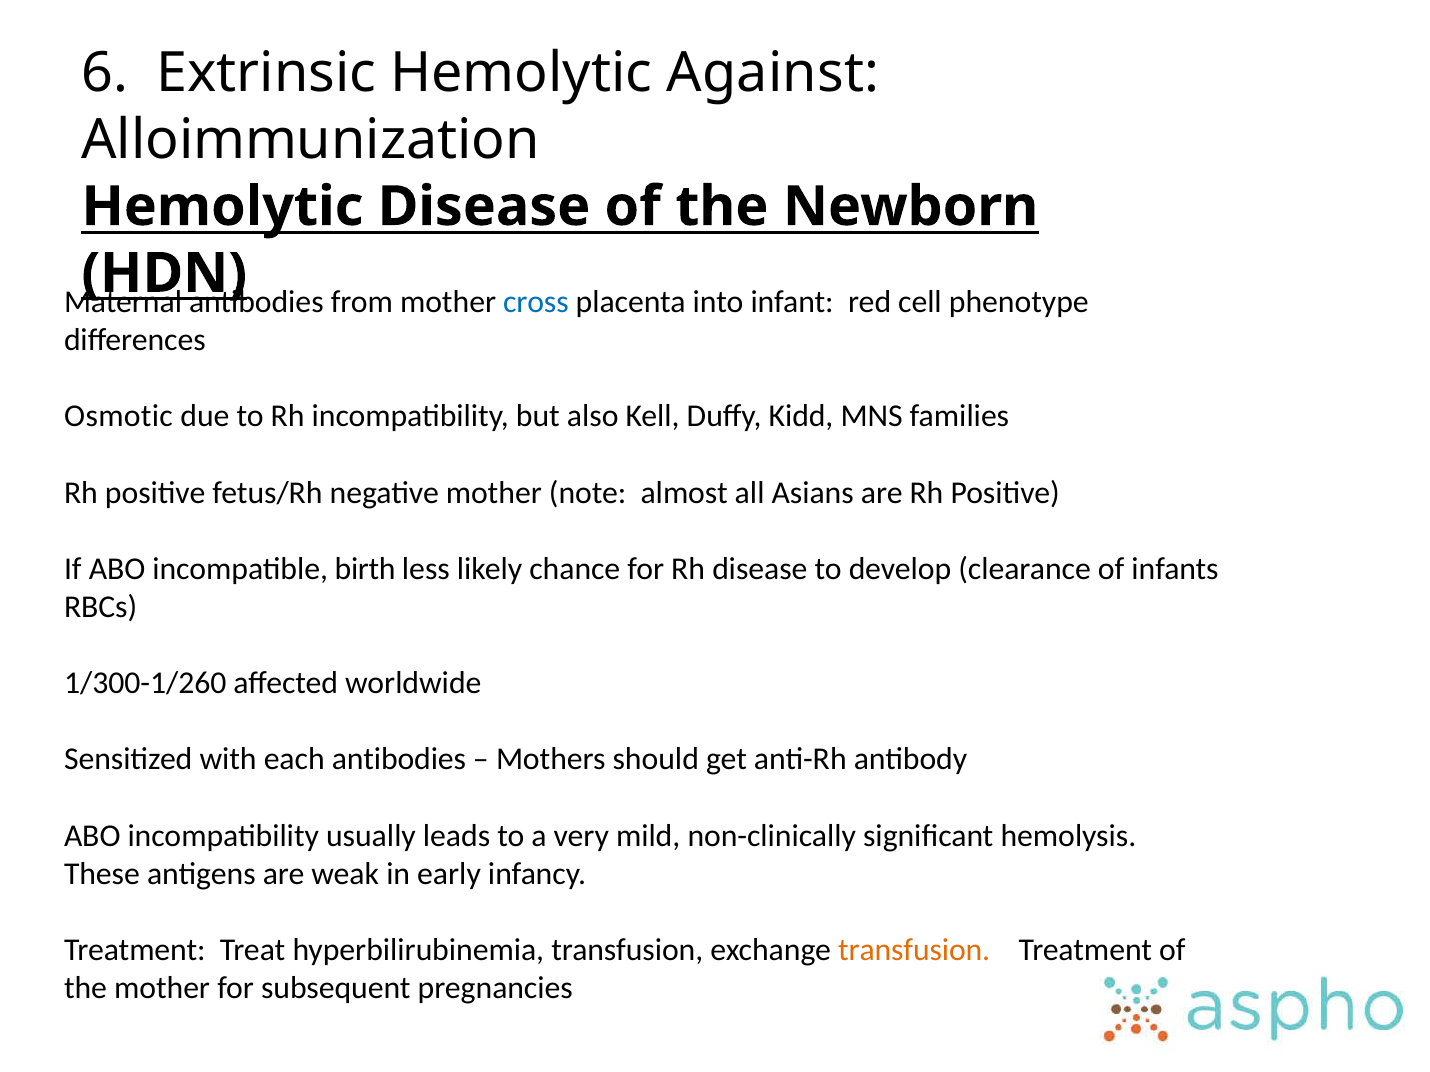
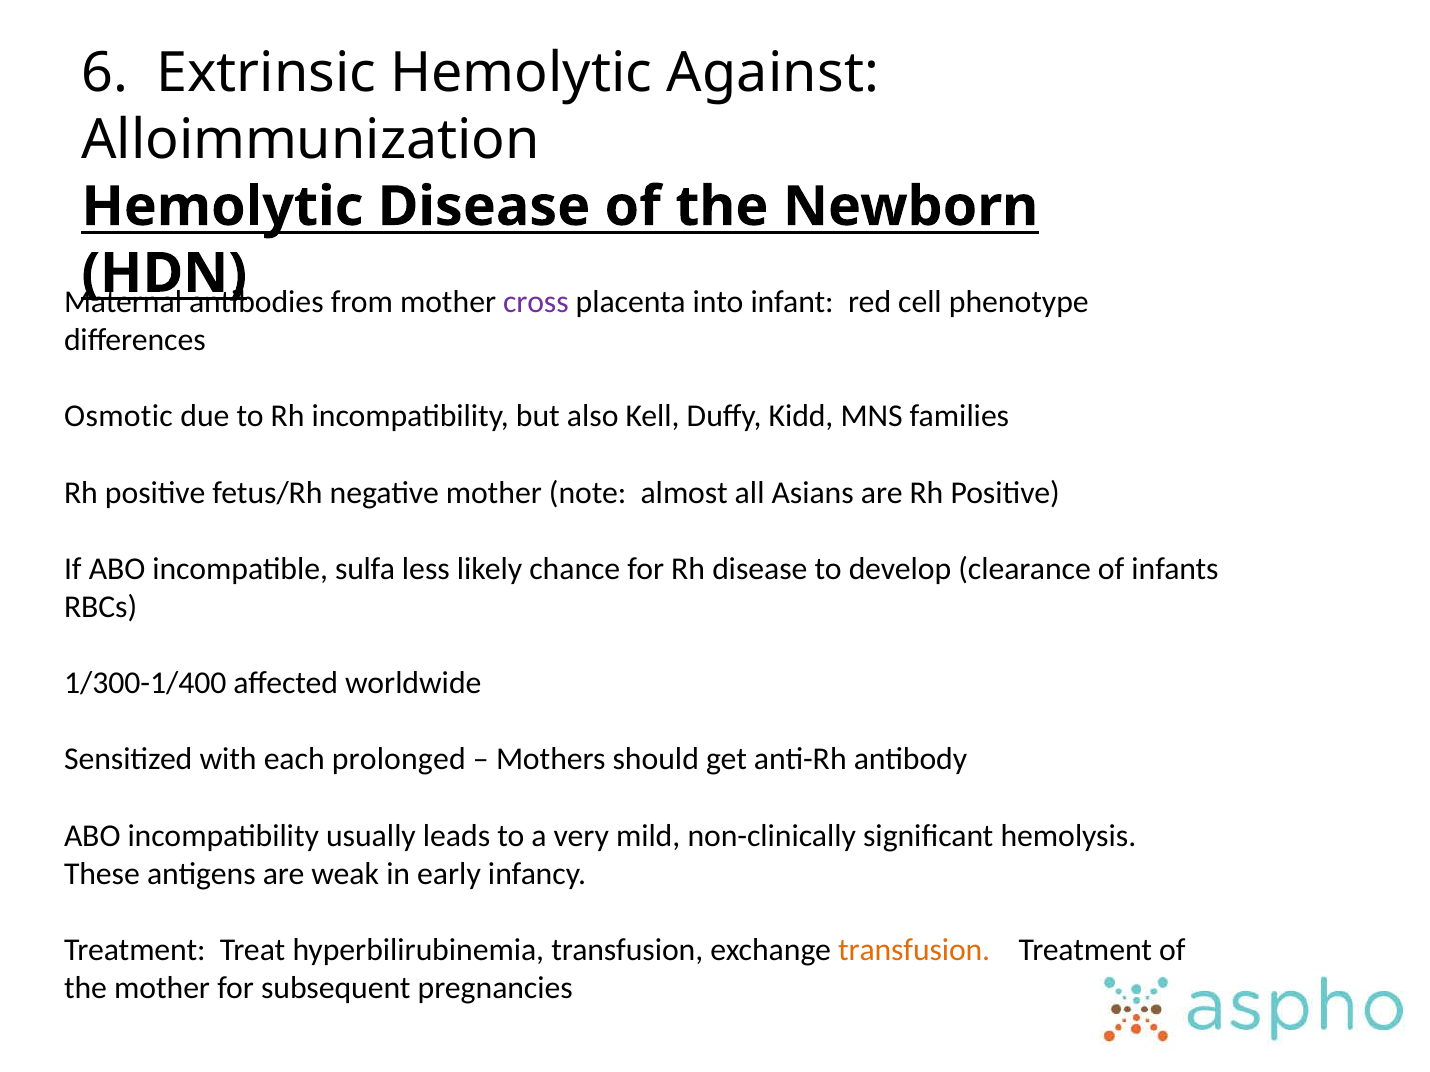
cross colour: blue -> purple
birth: birth -> sulfa
1/300-1/260: 1/300-1/260 -> 1/300-1/400
each antibodies: antibodies -> prolonged
